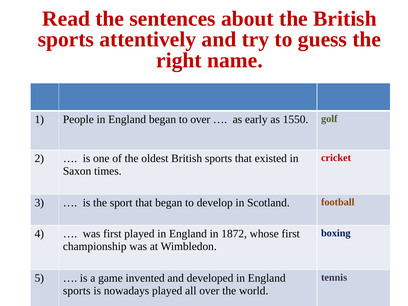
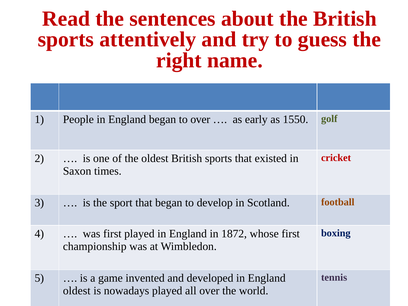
sports at (77, 291): sports -> oldest
